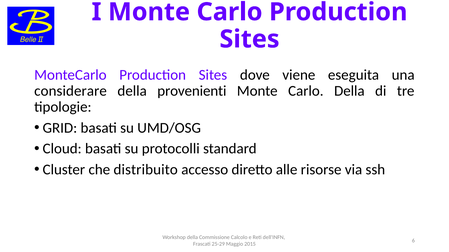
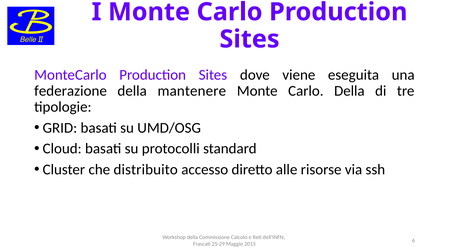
considerare: considerare -> federazione
provenienti: provenienti -> mantenere
